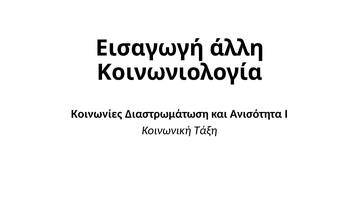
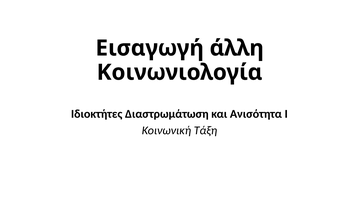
Κοινωνίες: Κοινωνίες -> Ιδιοκτήτες
